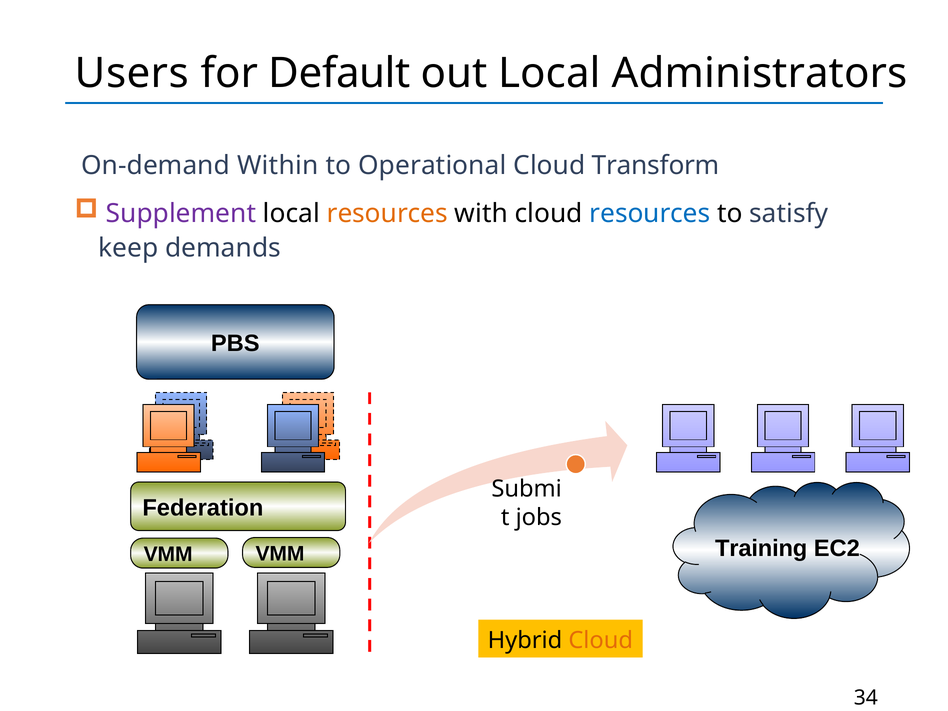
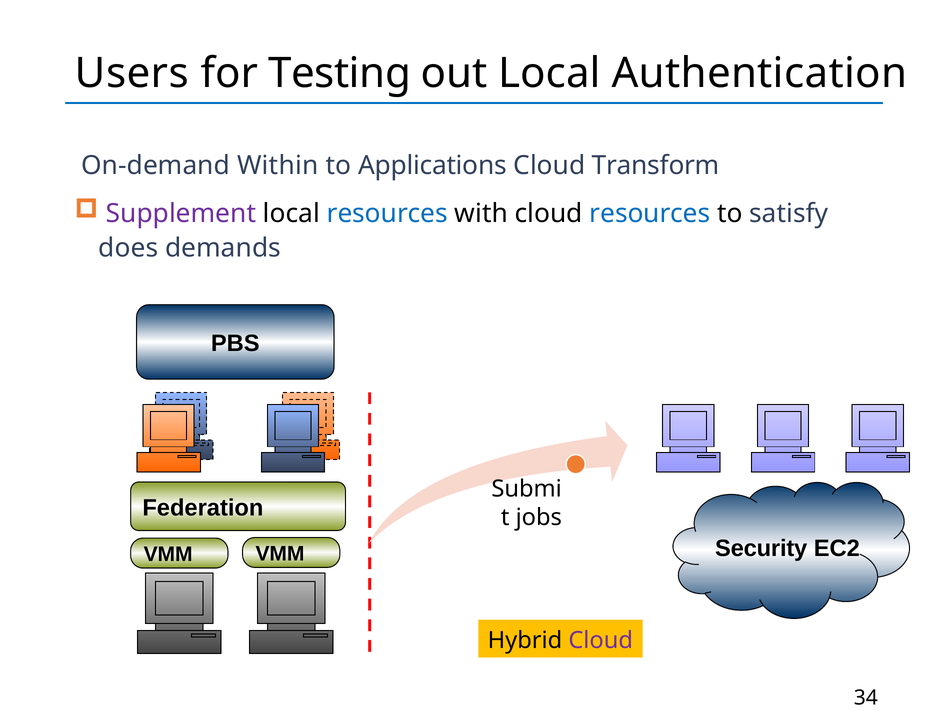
Default: Default -> Testing
Administrators: Administrators -> Authentication
Operational: Operational -> Applications
resources at (387, 213) colour: orange -> blue
keep: keep -> does
Training: Training -> Security
Cloud at (601, 640) colour: orange -> purple
